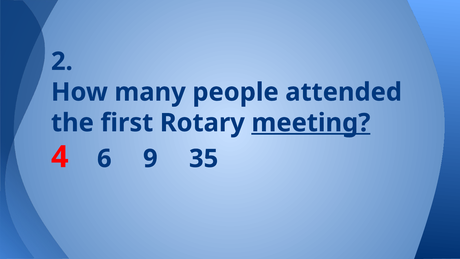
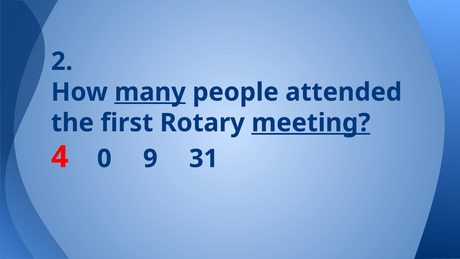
many underline: none -> present
6: 6 -> 0
35: 35 -> 31
